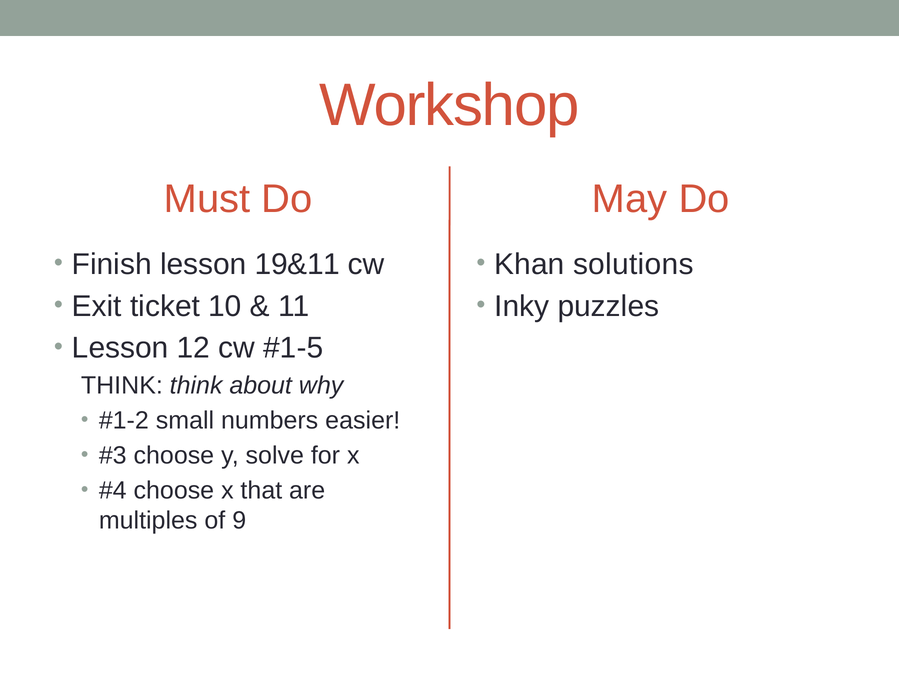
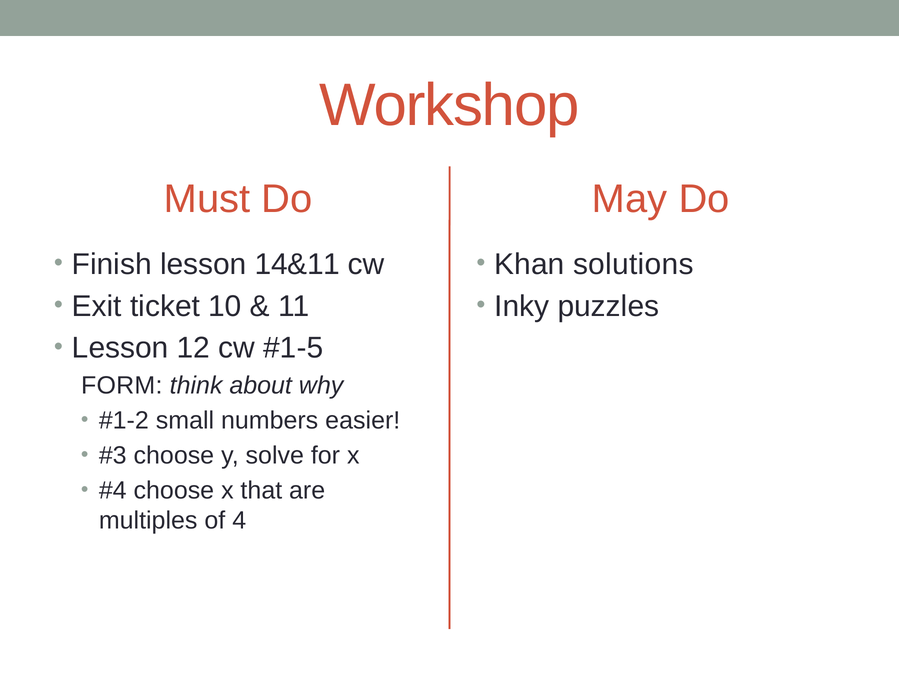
19&11: 19&11 -> 14&11
THINK at (122, 386): THINK -> FORM
9: 9 -> 4
